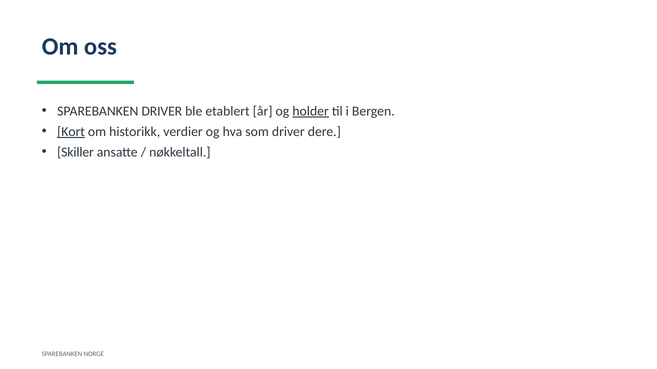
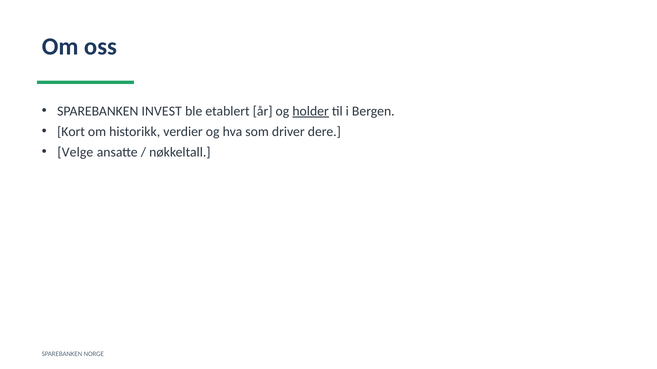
SPAREBANKEN DRIVER: DRIVER -> INVEST
Kort underline: present -> none
Skiller: Skiller -> Velge
